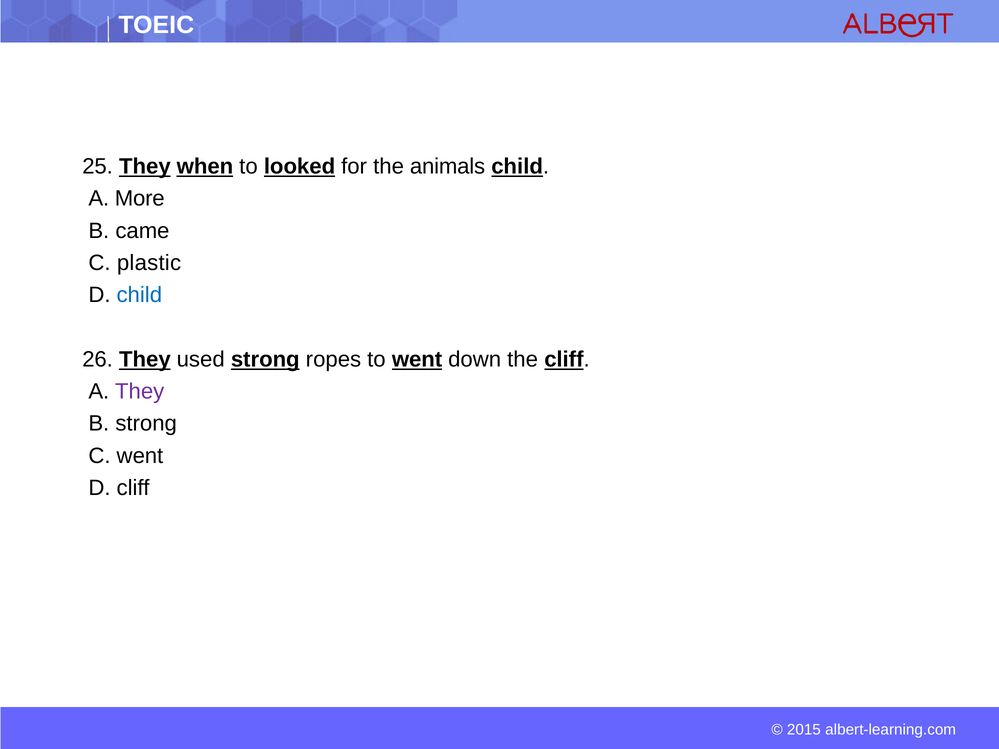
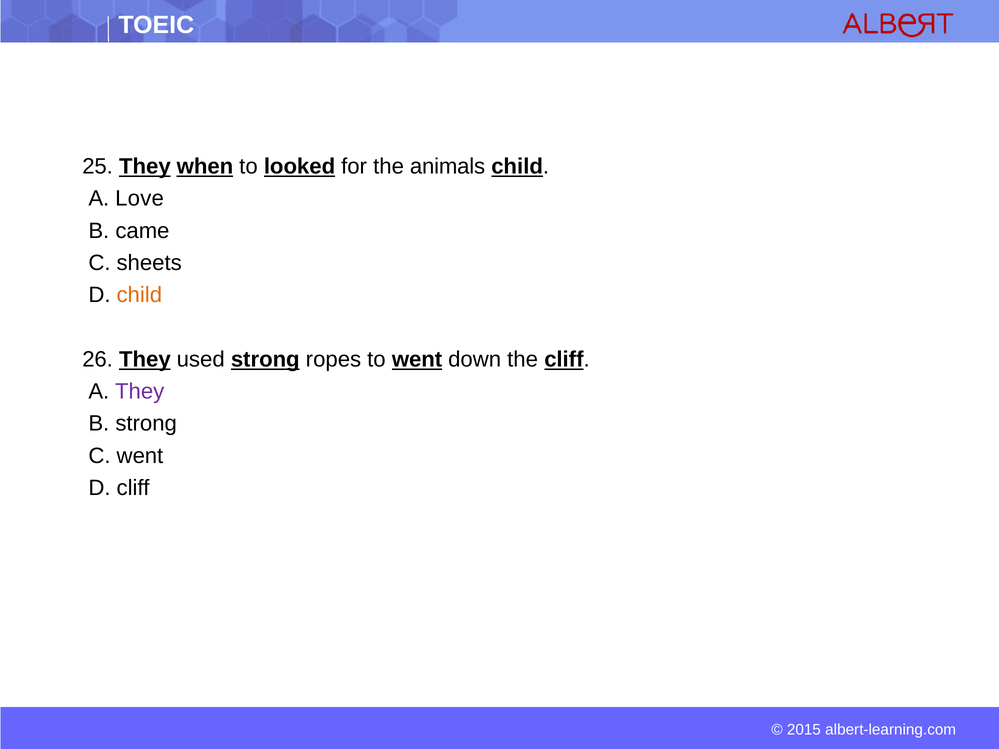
More: More -> Love
plastic: plastic -> sheets
child at (139, 295) colour: blue -> orange
